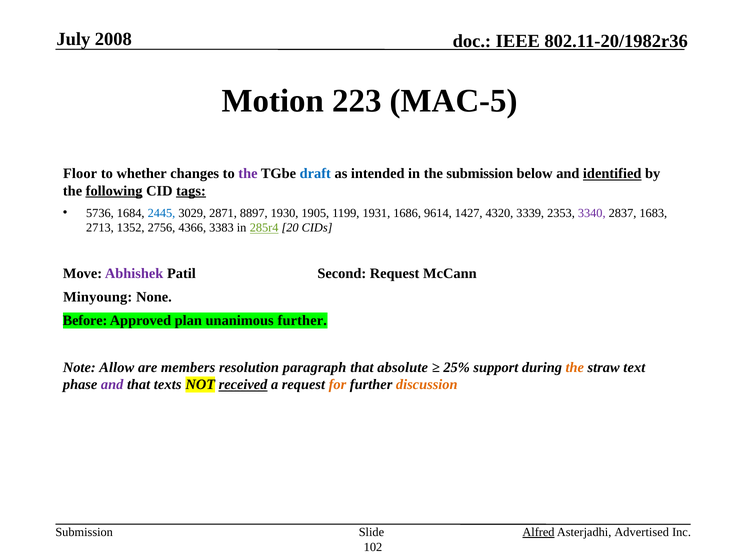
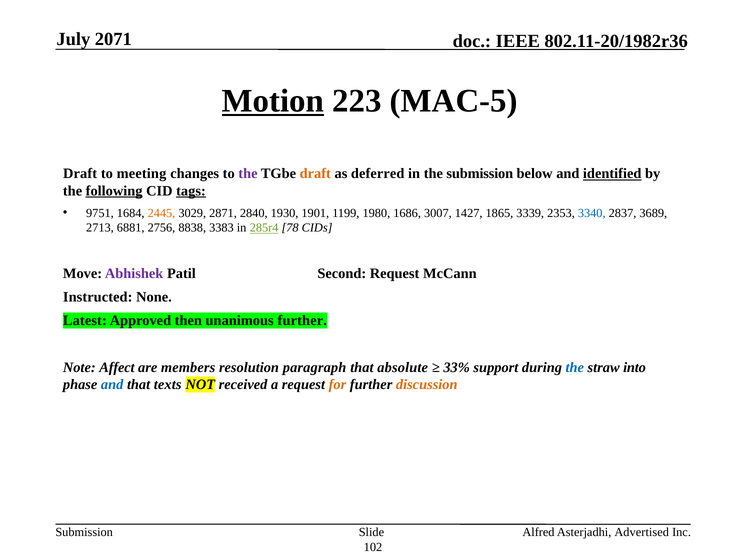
2008: 2008 -> 2071
Motion underline: none -> present
Floor at (80, 174): Floor -> Draft
whether: whether -> meeting
draft at (315, 174) colour: blue -> orange
intended: intended -> deferred
5736: 5736 -> 9751
2445 colour: blue -> orange
8897: 8897 -> 2840
1905: 1905 -> 1901
1931: 1931 -> 1980
9614: 9614 -> 3007
4320: 4320 -> 1865
3340 colour: purple -> blue
1683: 1683 -> 3689
1352: 1352 -> 6881
4366: 4366 -> 8838
20: 20 -> 78
Minyoung: Minyoung -> Instructed
Before: Before -> Latest
plan: plan -> then
Allow: Allow -> Affect
25%: 25% -> 33%
the at (575, 367) colour: orange -> blue
text: text -> into
and at (112, 385) colour: purple -> blue
received underline: present -> none
Alfred underline: present -> none
